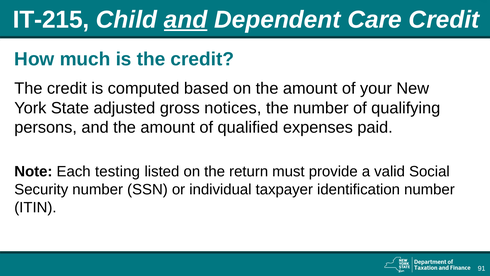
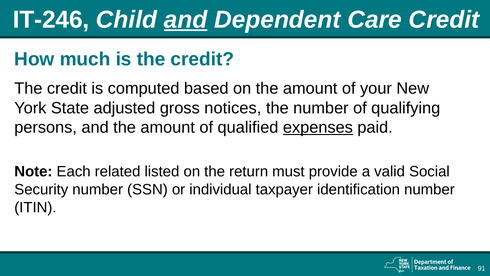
IT-215: IT-215 -> IT-246
expenses underline: none -> present
testing: testing -> related
